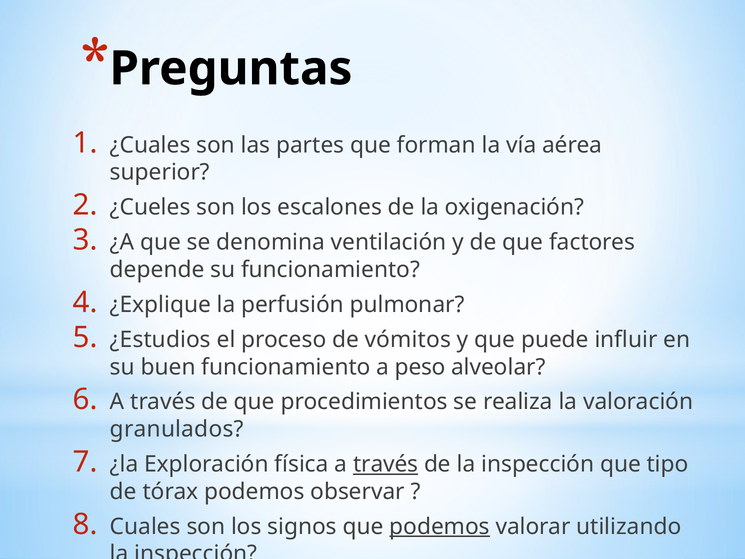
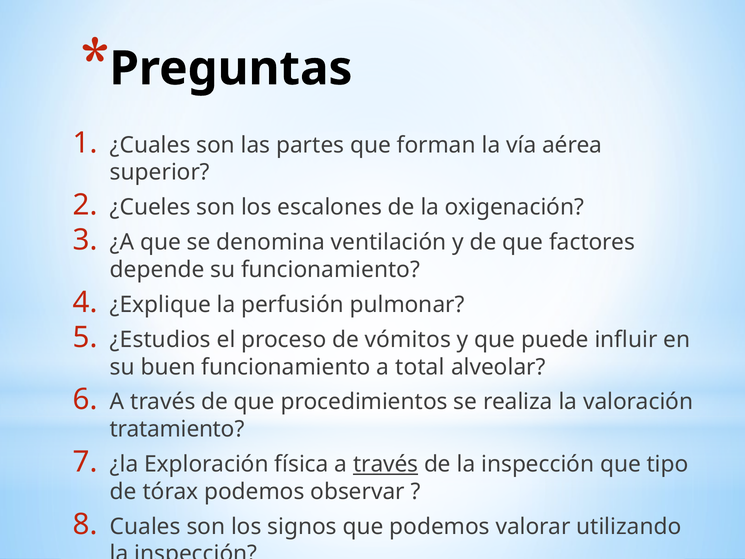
peso: peso -> total
granulados: granulados -> tratamiento
podemos at (440, 526) underline: present -> none
